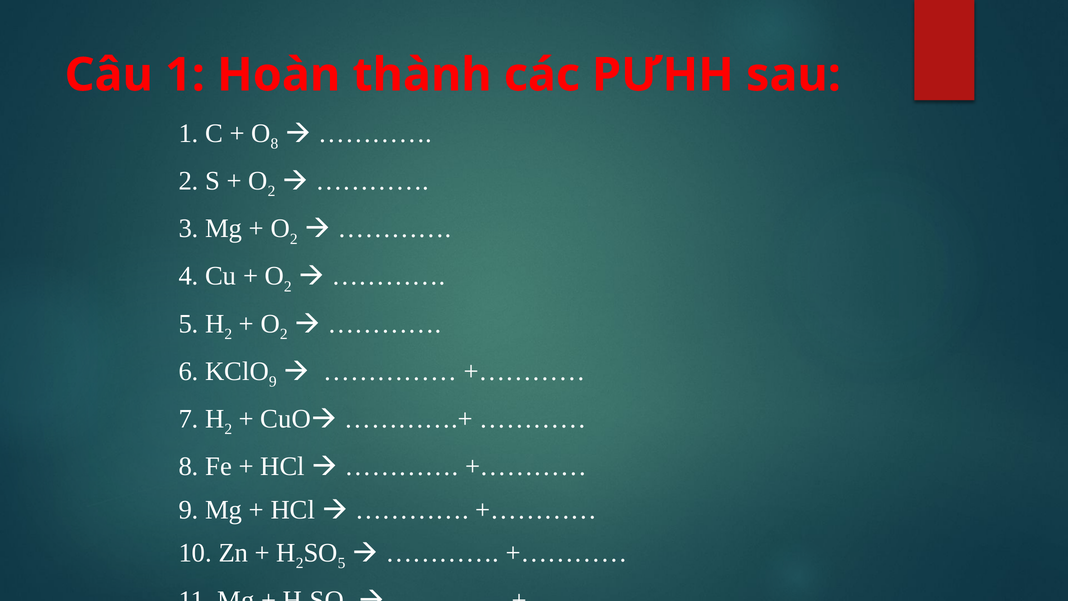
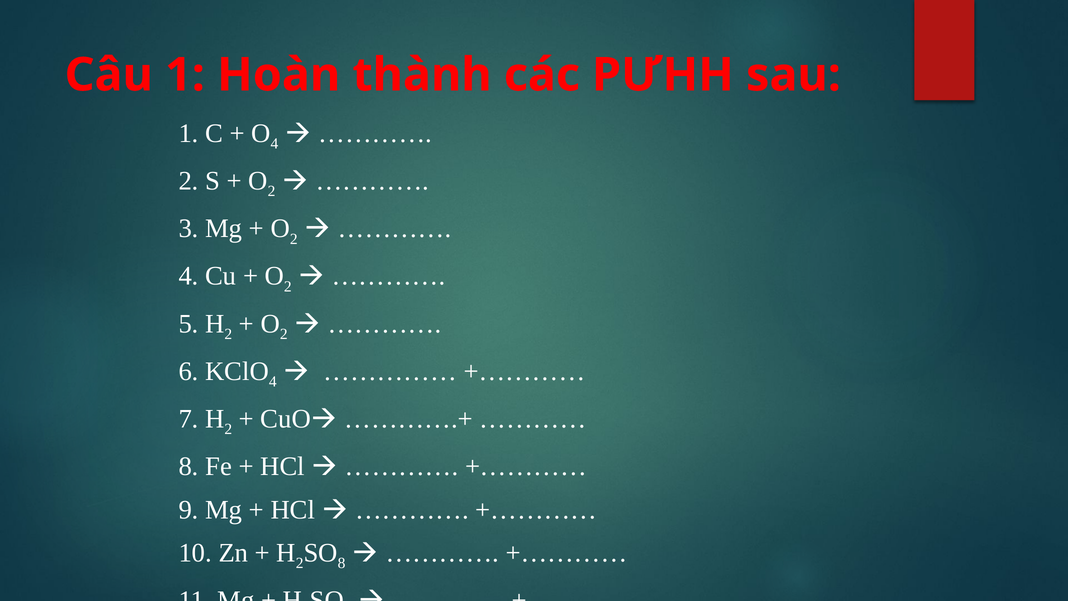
8 at (274, 144): 8 -> 4
9 at (273, 382): 9 -> 4
5 at (342, 563): 5 -> 8
